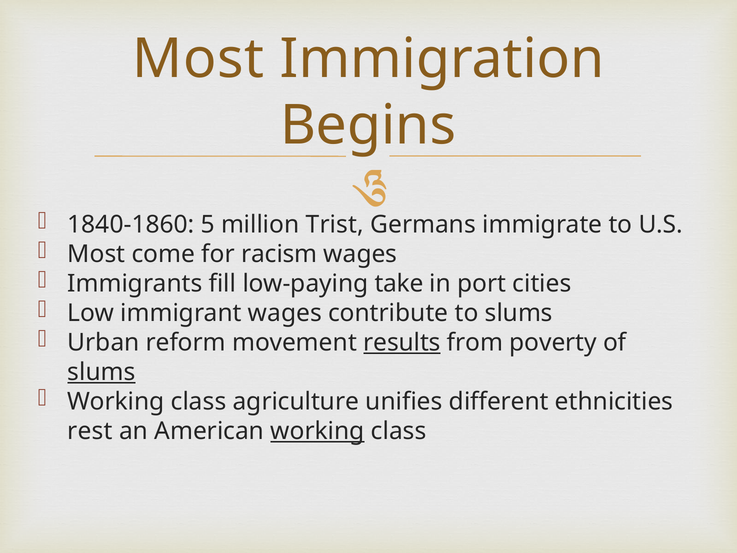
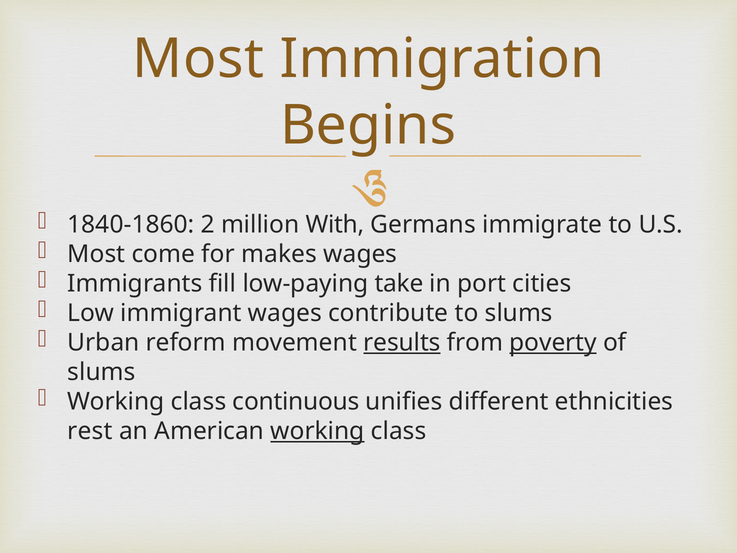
5: 5 -> 2
Trist: Trist -> With
racism: racism -> makes
poverty underline: none -> present
slums at (101, 372) underline: present -> none
agriculture: agriculture -> continuous
